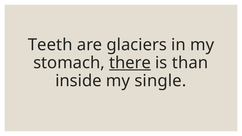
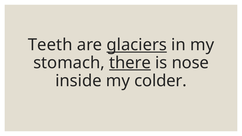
glaciers underline: none -> present
than: than -> nose
single: single -> colder
